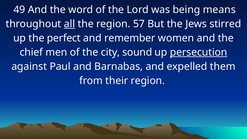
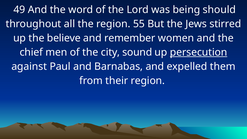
means: means -> should
all underline: present -> none
57: 57 -> 55
perfect: perfect -> believe
